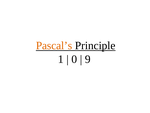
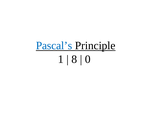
Pascal’s colour: orange -> blue
0: 0 -> 8
9: 9 -> 0
